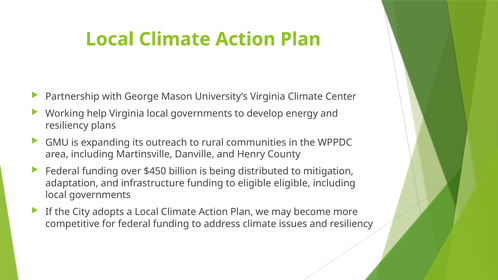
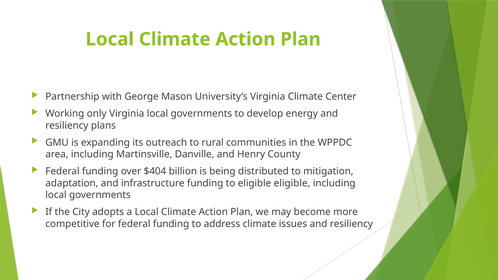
help: help -> only
$450: $450 -> $404
